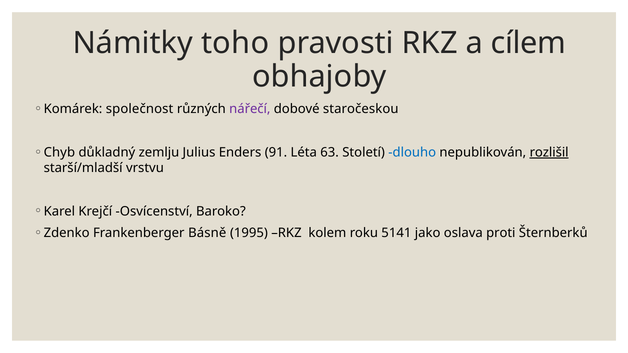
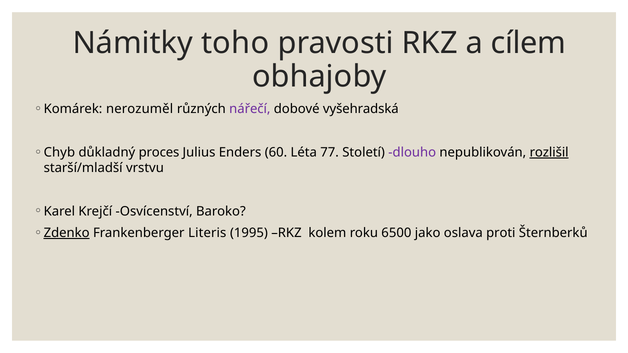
společnost: společnost -> nerozuměl
staročeskou: staročeskou -> vyšehradská
zemlju: zemlju -> proces
91: 91 -> 60
63: 63 -> 77
dlouho colour: blue -> purple
Zdenko underline: none -> present
Básně: Básně -> Literis
5141: 5141 -> 6500
